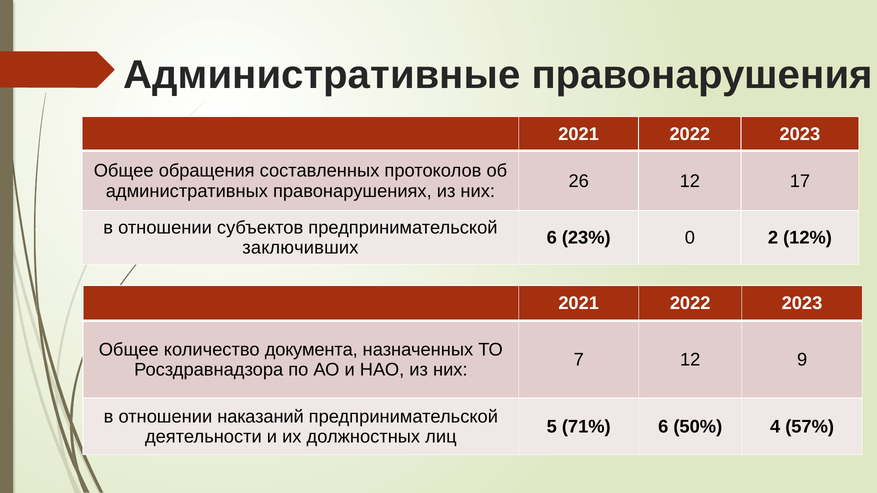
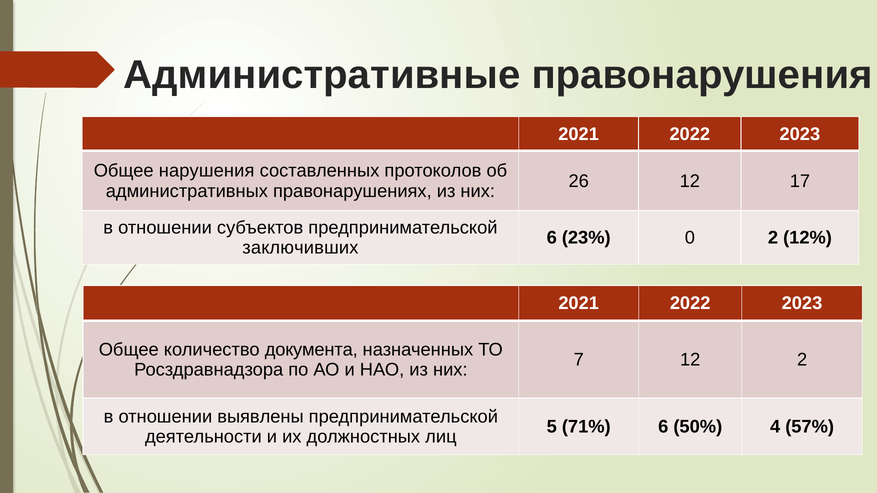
обращения: обращения -> нарушения
12 9: 9 -> 2
наказаний: наказаний -> выявлены
